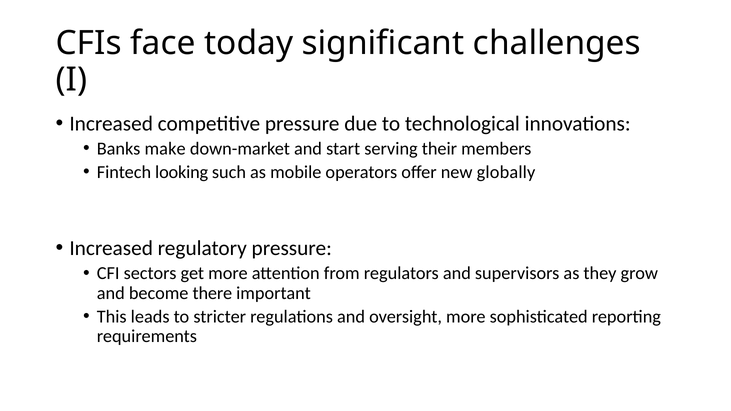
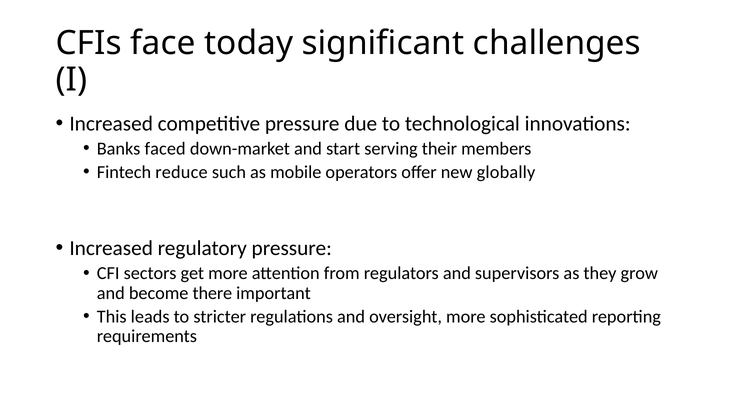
make: make -> faced
looking: looking -> reduce
